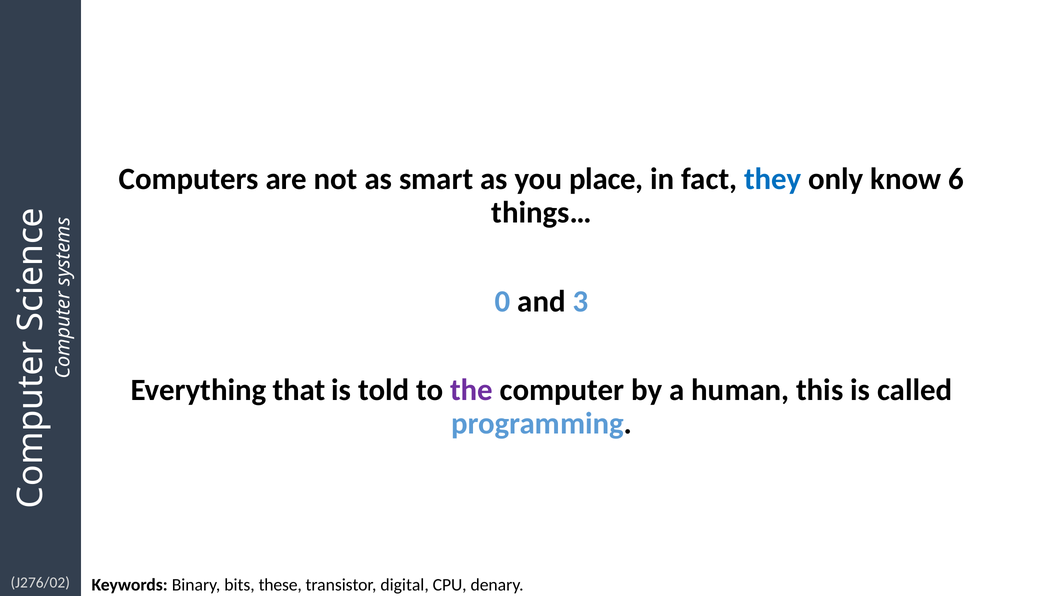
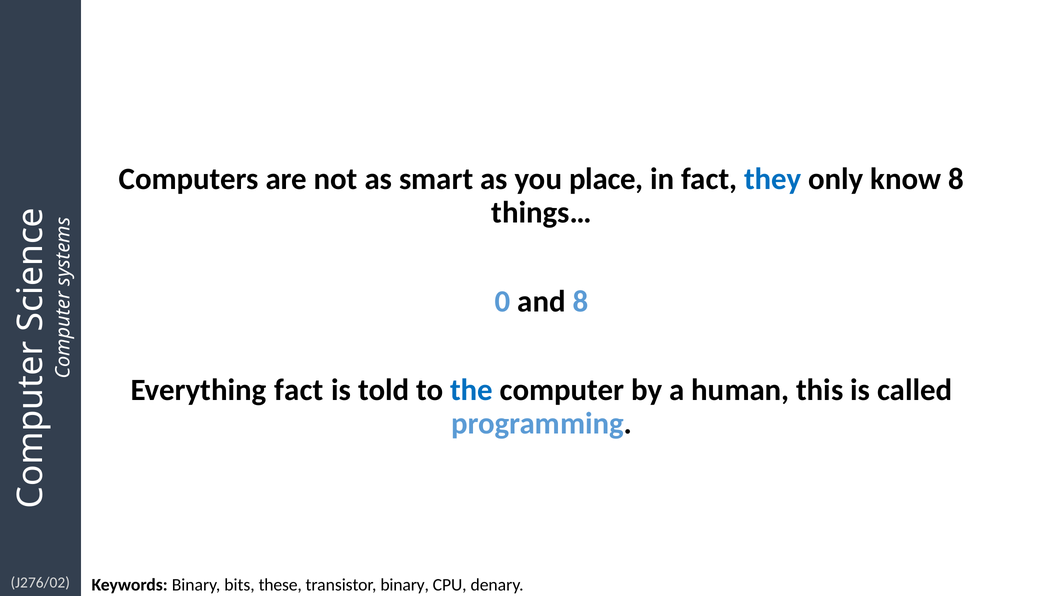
know 6: 6 -> 8
and 3: 3 -> 8
Everything that: that -> fact
the colour: purple -> blue
transistor digital: digital -> binary
